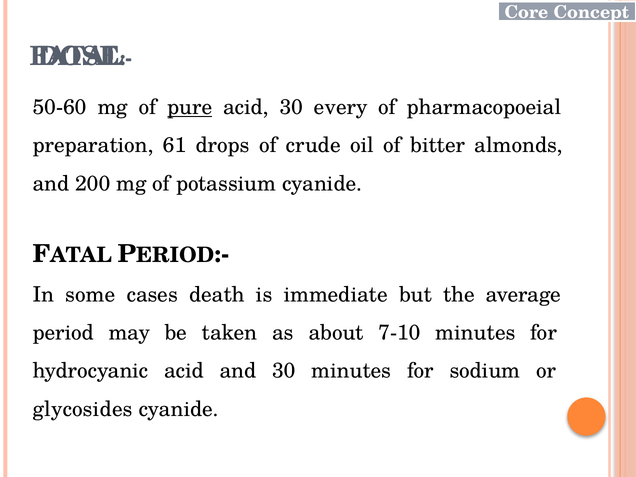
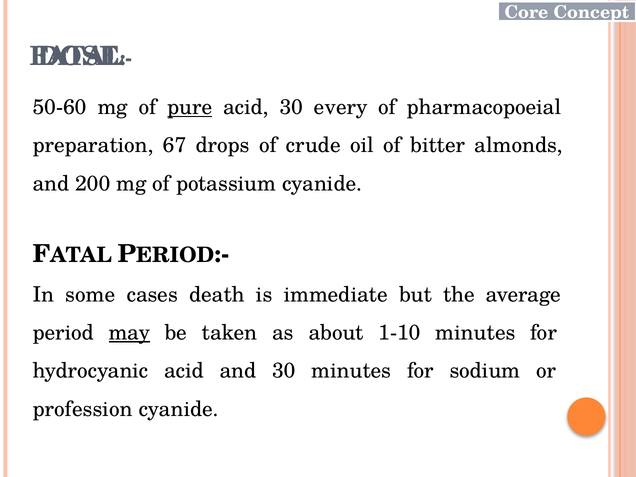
61: 61 -> 67
may underline: none -> present
7-10: 7-10 -> 1-10
glycosides: glycosides -> profession
